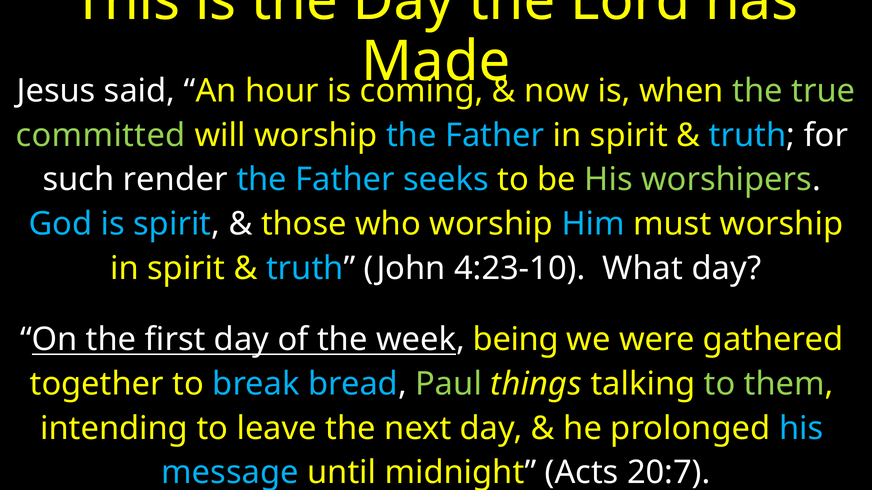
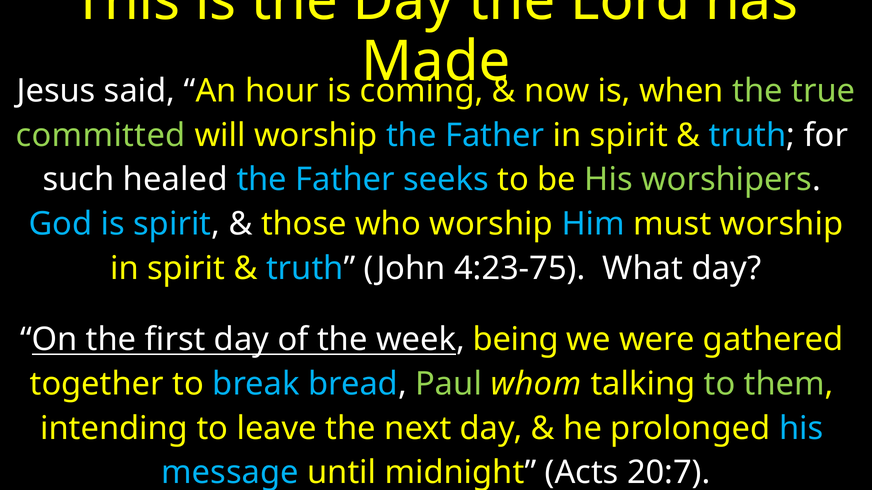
render: render -> healed
4:23-10: 4:23-10 -> 4:23-75
things: things -> whom
